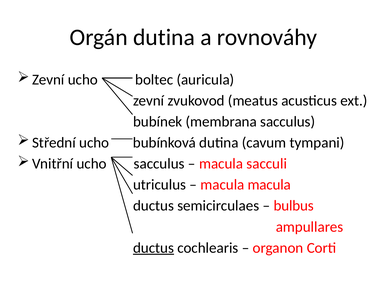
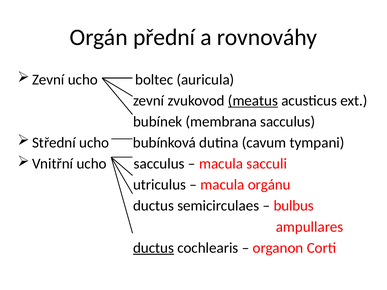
Orgán dutina: dutina -> přední
meatus underline: none -> present
macula macula: macula -> orgánu
